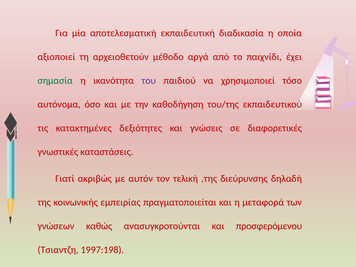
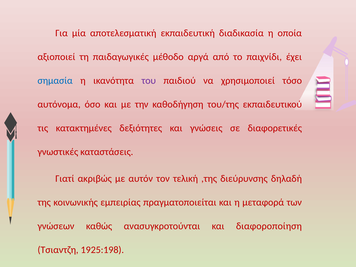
αρχειοθετούν: αρχειοθετούν -> παιδαγωγικές
σημασία colour: green -> blue
προσφερόμενου: προσφερόμενου -> διαφοροποίηση
1997:198: 1997:198 -> 1925:198
